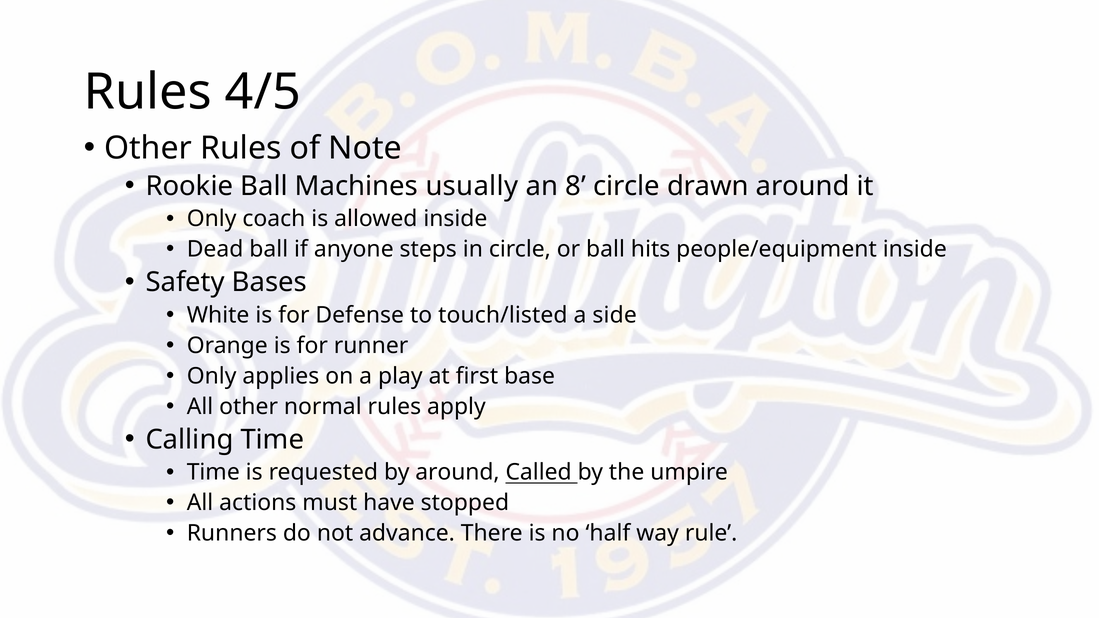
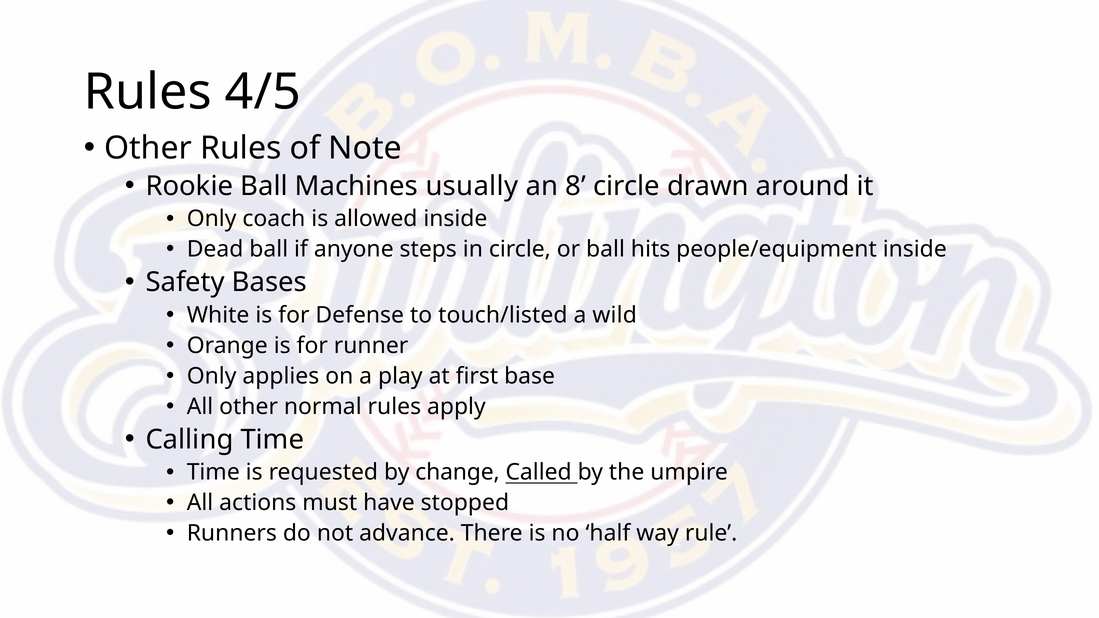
side: side -> wild
by around: around -> change
